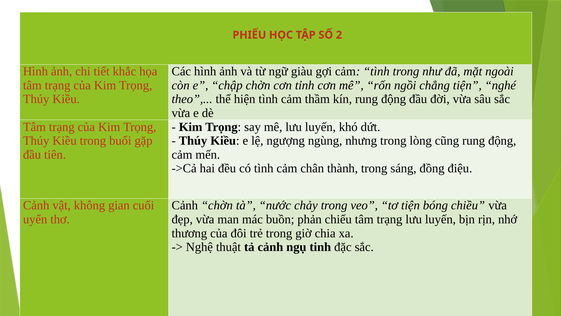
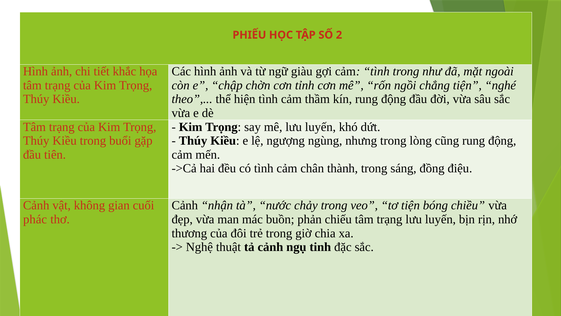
Cảnh chờn: chờn -> nhận
uyển: uyển -> phác
